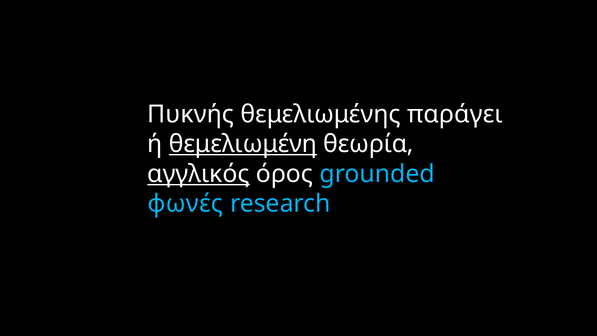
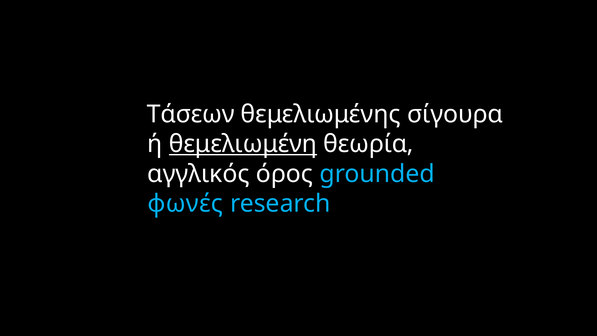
Πυκνής: Πυκνής -> Τάσεων
παράγει: παράγει -> σίγουρα
αγγλικός underline: present -> none
